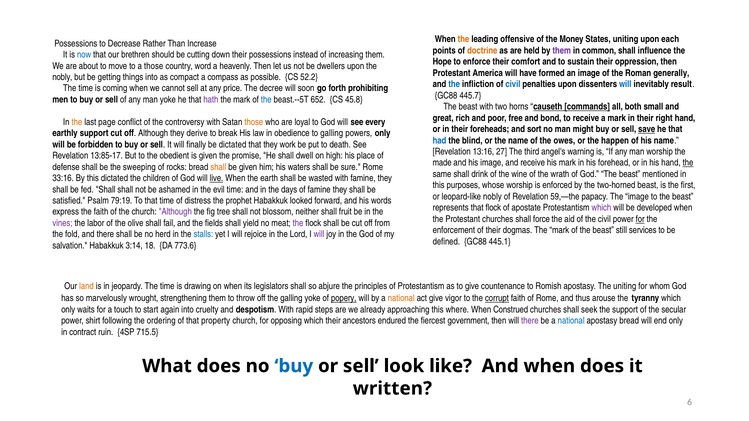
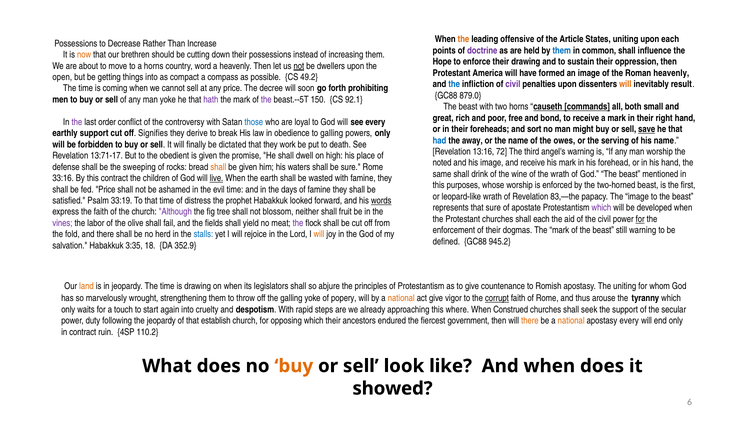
Money: Money -> Article
doctrine colour: orange -> purple
them at (562, 51) colour: purple -> blue
now colour: blue -> orange
their comfort: comfort -> drawing
a those: those -> horns
not at (299, 66) underline: none -> present
Roman generally: generally -> heavenly
nobly at (62, 77): nobly -> open
52.2: 52.2 -> 49.2
civil at (513, 84) colour: blue -> purple
will at (625, 84) colour: blue -> orange
445.7: 445.7 -> 879.0
the at (266, 100) colour: blue -> purple
652: 652 -> 150
45.8: 45.8 -> 92.1
the at (77, 122) colour: orange -> purple
page: page -> order
those at (254, 122) colour: orange -> blue
off Although: Although -> Signifies
blind: blind -> away
happen: happen -> serving
27: 27 -> 72
13:85-17: 13:85-17 -> 13:71-17
made: made -> noted
the at (688, 163) underline: present -> none
this dictated: dictated -> contract
fed Shall: Shall -> Price
leopard-like nobly: nobly -> wrath
59,—the: 59,—the -> 83,—the
79:19: 79:19 -> 33:19
words underline: none -> present
that flock: flock -> sure
shall force: force -> each
still services: services -> warning
will at (319, 235) colour: purple -> orange
445.1: 445.1 -> 945.2
3:14: 3:14 -> 3:35
773.6: 773.6 -> 352.9
popery underline: present -> none
shirt: shirt -> duty
the ordering: ordering -> jeopardy
property: property -> establish
there at (530, 321) colour: purple -> orange
national at (571, 321) colour: blue -> orange
apostasy bread: bread -> every
715.5: 715.5 -> 110.2
buy at (294, 366) colour: blue -> orange
written: written -> showed
